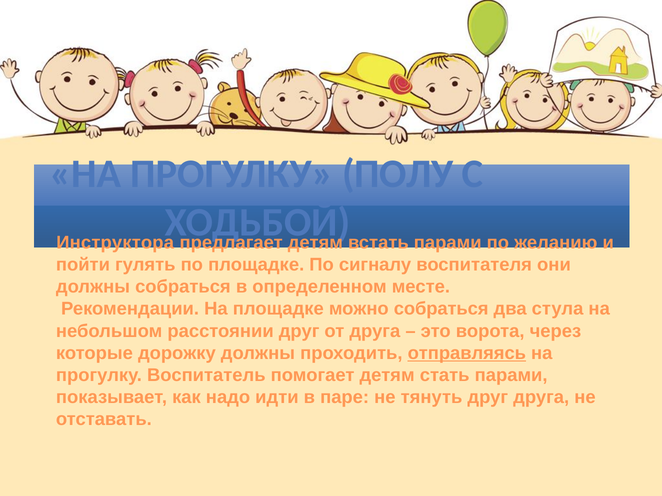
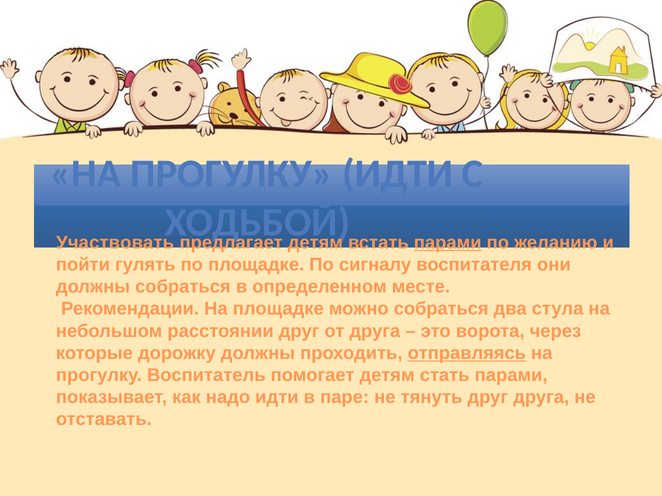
ПРОГУЛКУ ПОЛУ: ПОЛУ -> ИДТИ
Инструктора: Инструктора -> Участвовать
парами at (448, 243) underline: none -> present
